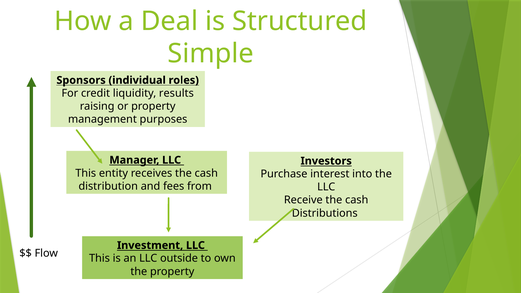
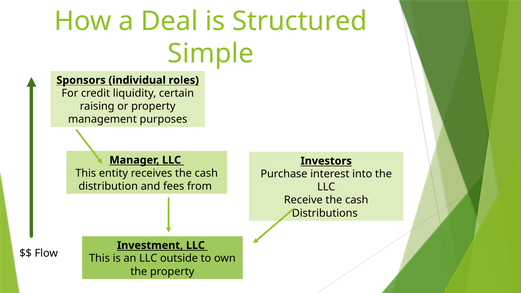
results: results -> certain
